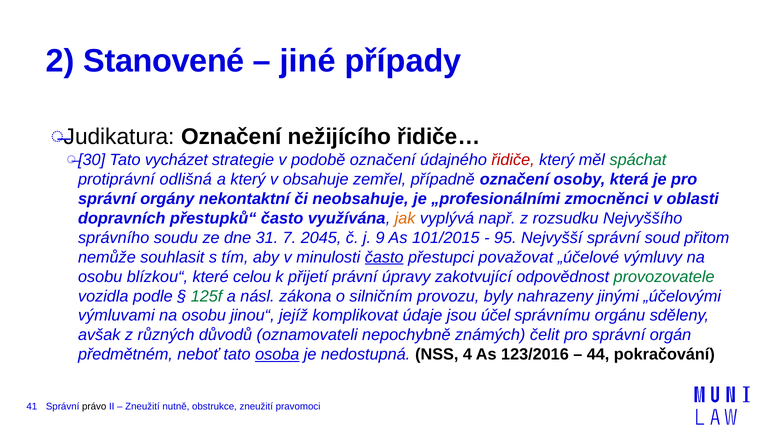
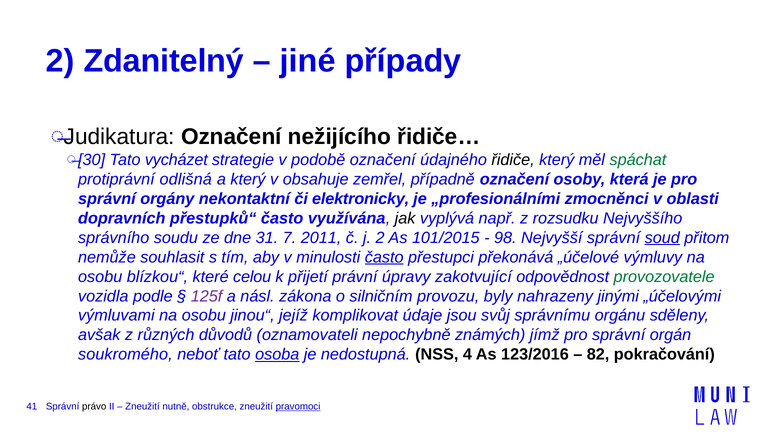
Stanovené: Stanovené -> Zdanitelný
řidiče colour: red -> black
neobsahuje: neobsahuje -> elektronicky
jak colour: orange -> black
2045: 2045 -> 2011
j 9: 9 -> 2
95: 95 -> 98
soud underline: none -> present
považovat: považovat -> překonává
125f colour: green -> purple
účel: účel -> svůj
čelit: čelit -> jímž
předmětném: předmětném -> soukromého
44: 44 -> 82
pravomoci underline: none -> present
